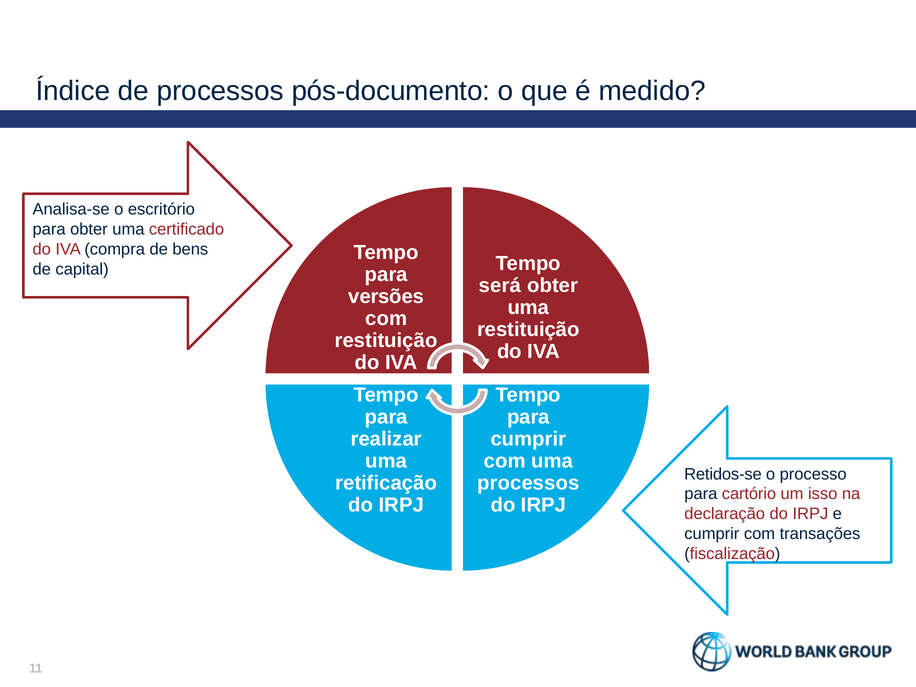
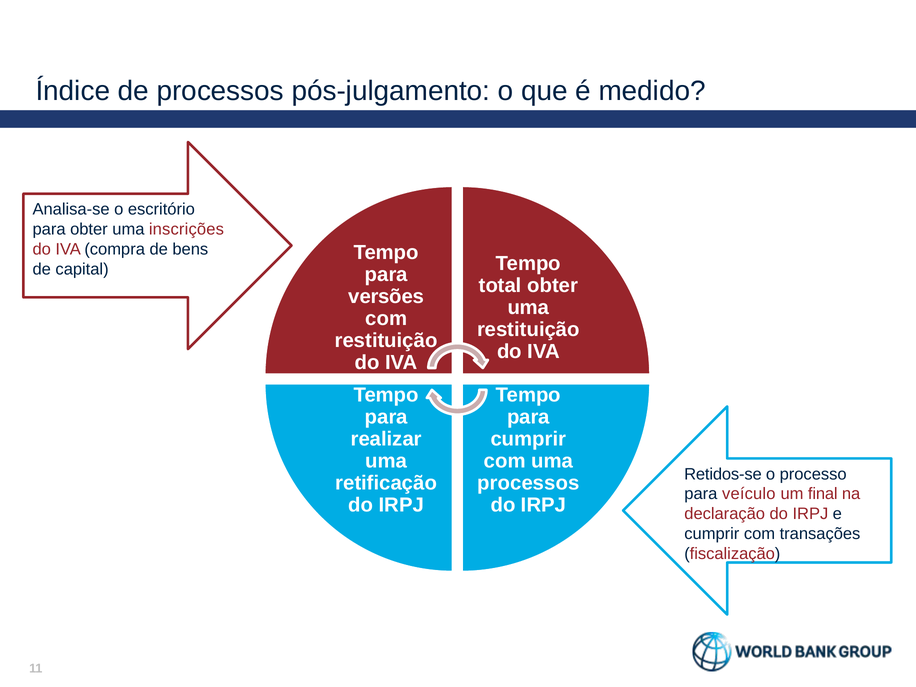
pós-documento: pós-documento -> pós-julgamento
certificado: certificado -> inscrições
será: será -> total
cartório: cartório -> veículo
isso: isso -> final
